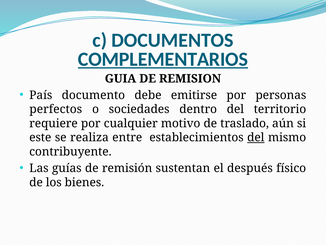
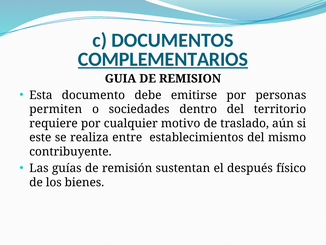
País: País -> Esta
perfectos: perfectos -> permiten
del at (256, 137) underline: present -> none
